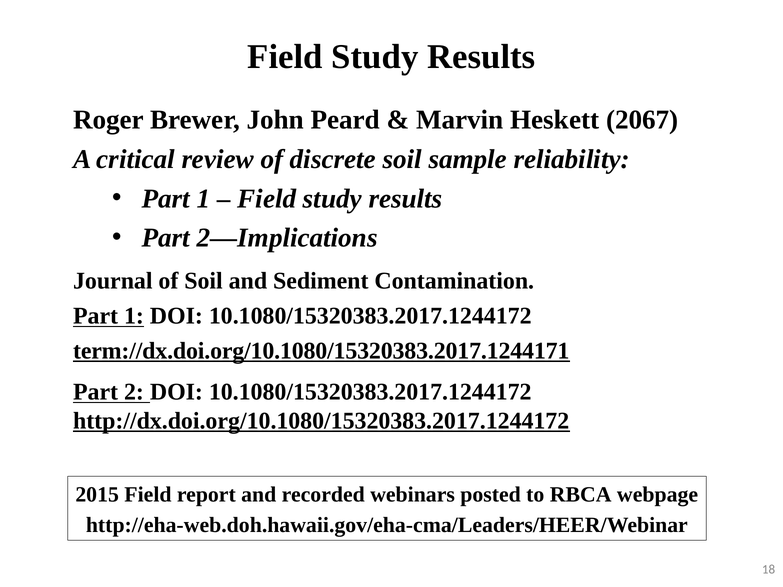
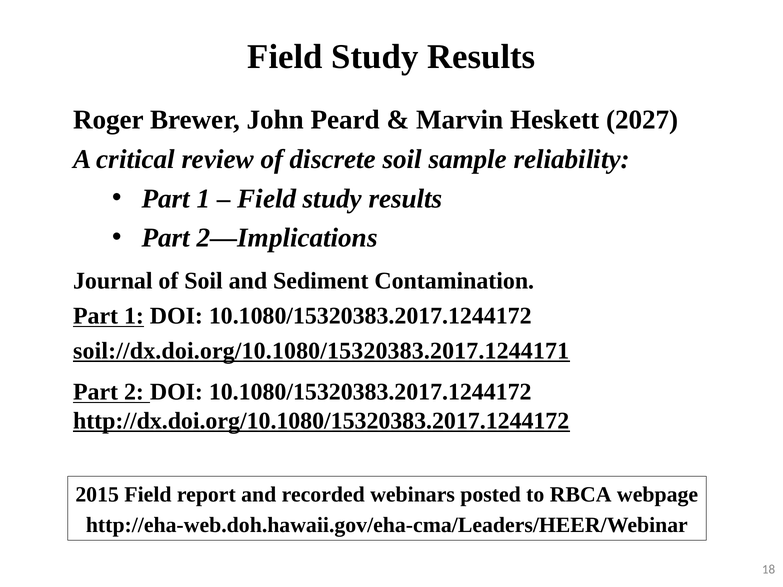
2067: 2067 -> 2027
term://dx.doi.org/10.1080/15320383.2017.1244171: term://dx.doi.org/10.1080/15320383.2017.1244171 -> soil://dx.doi.org/10.1080/15320383.2017.1244171
